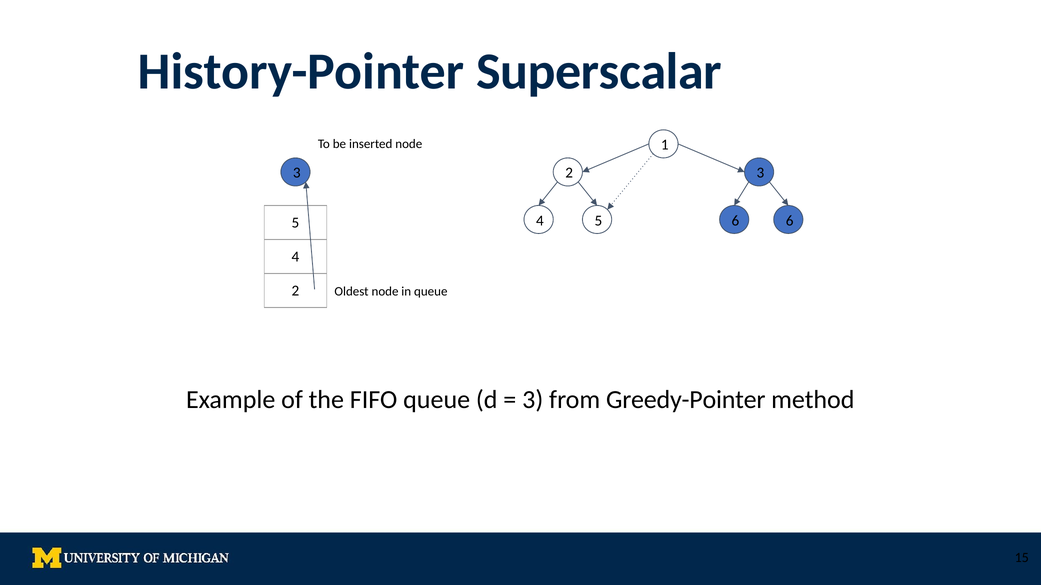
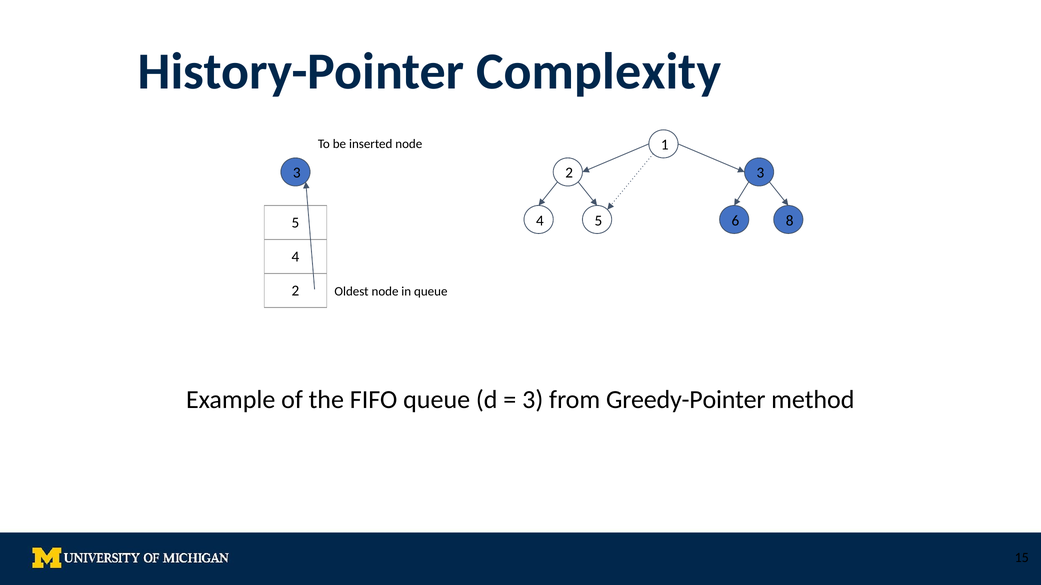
Superscalar: Superscalar -> Complexity
6 6: 6 -> 8
